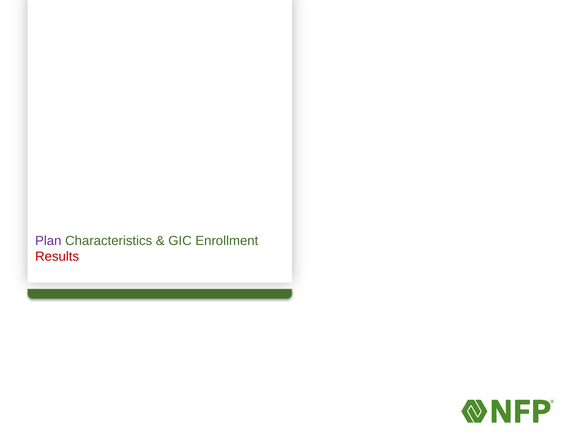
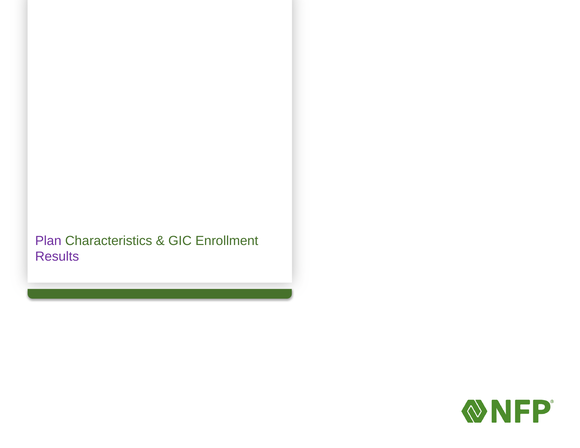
Results colour: red -> purple
